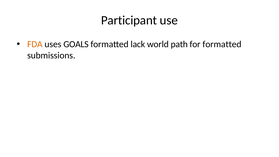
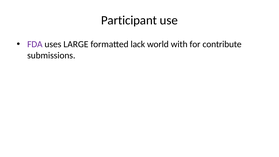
FDA colour: orange -> purple
GOALS: GOALS -> LARGE
path: path -> with
for formatted: formatted -> contribute
